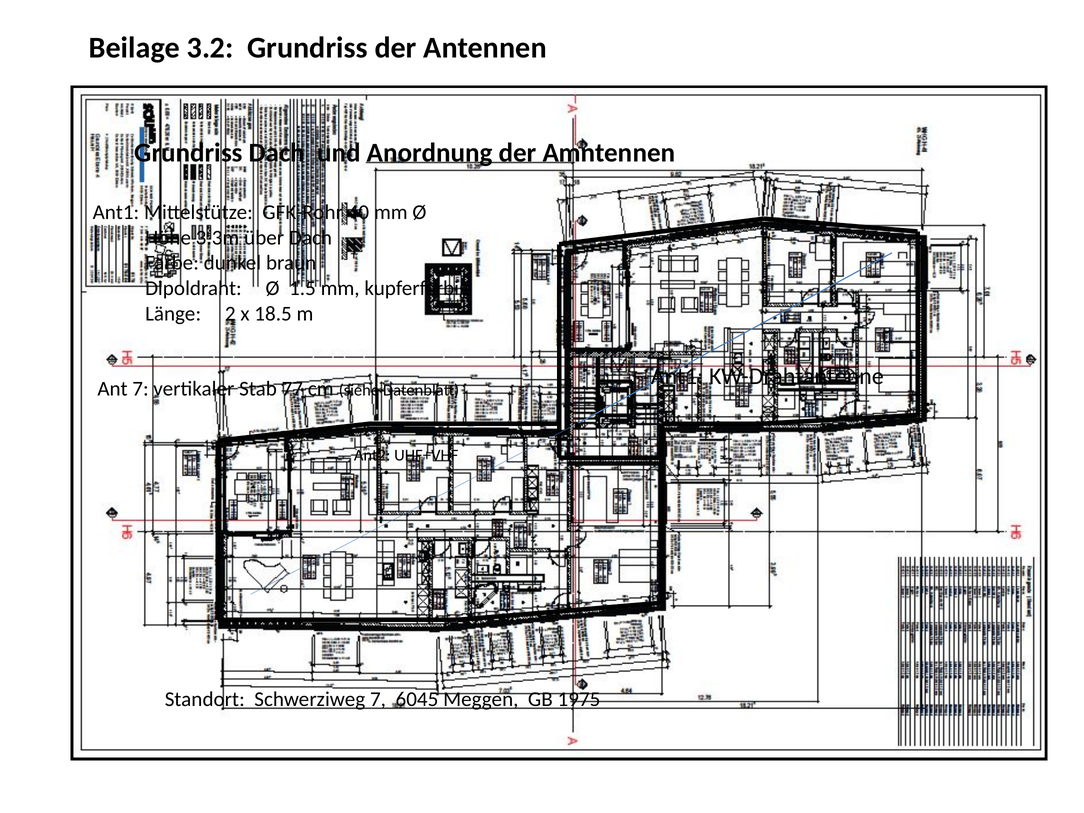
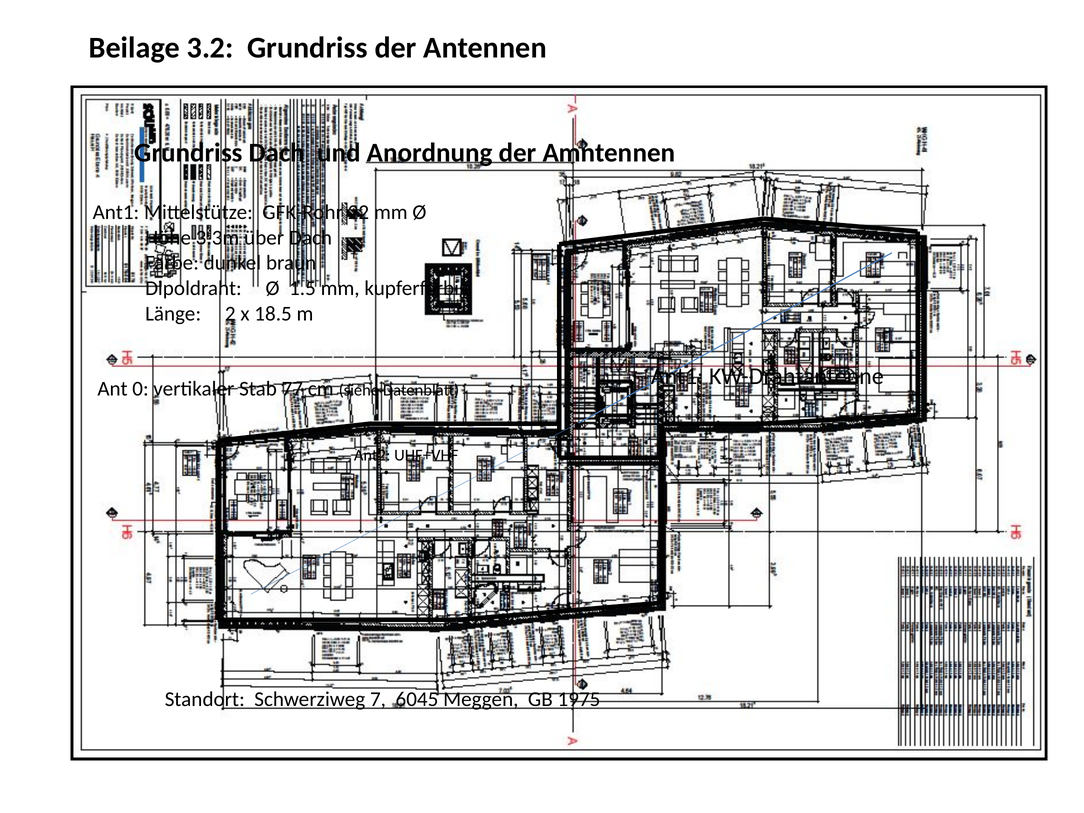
40: 40 -> 22
Ant 7: 7 -> 0
